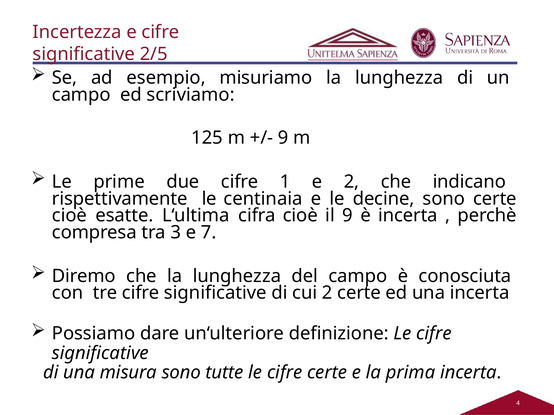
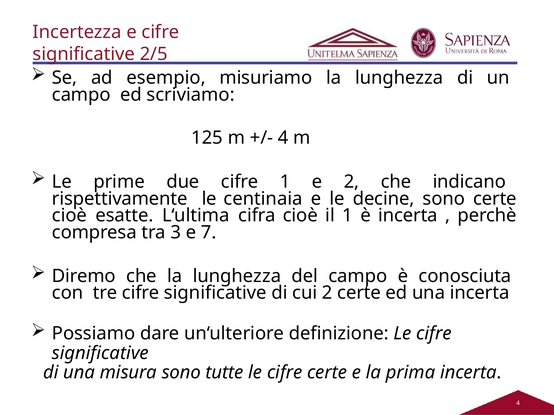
9 at (283, 138): 9 -> 4
il 9: 9 -> 1
